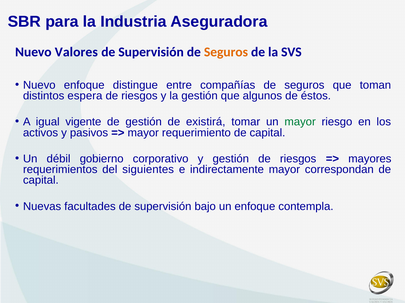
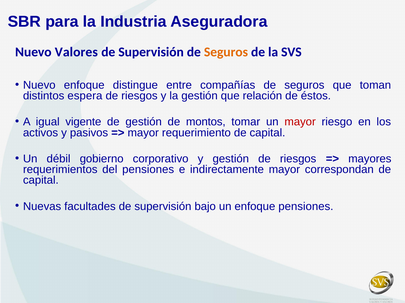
algunos: algunos -> relación
existirá: existirá -> montos
mayor at (300, 122) colour: green -> red
del siguientes: siguientes -> pensiones
enfoque contempla: contempla -> pensiones
